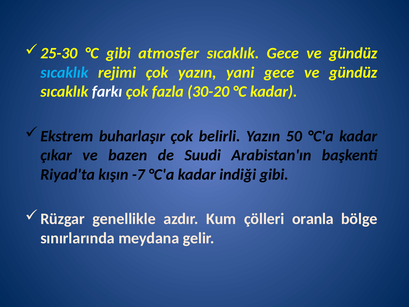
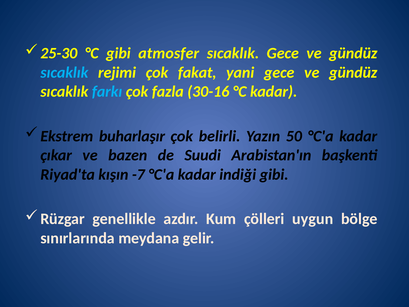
çok yazın: yazın -> fakat
farkı colour: white -> light blue
30-20: 30-20 -> 30-16
oranla: oranla -> uygun
